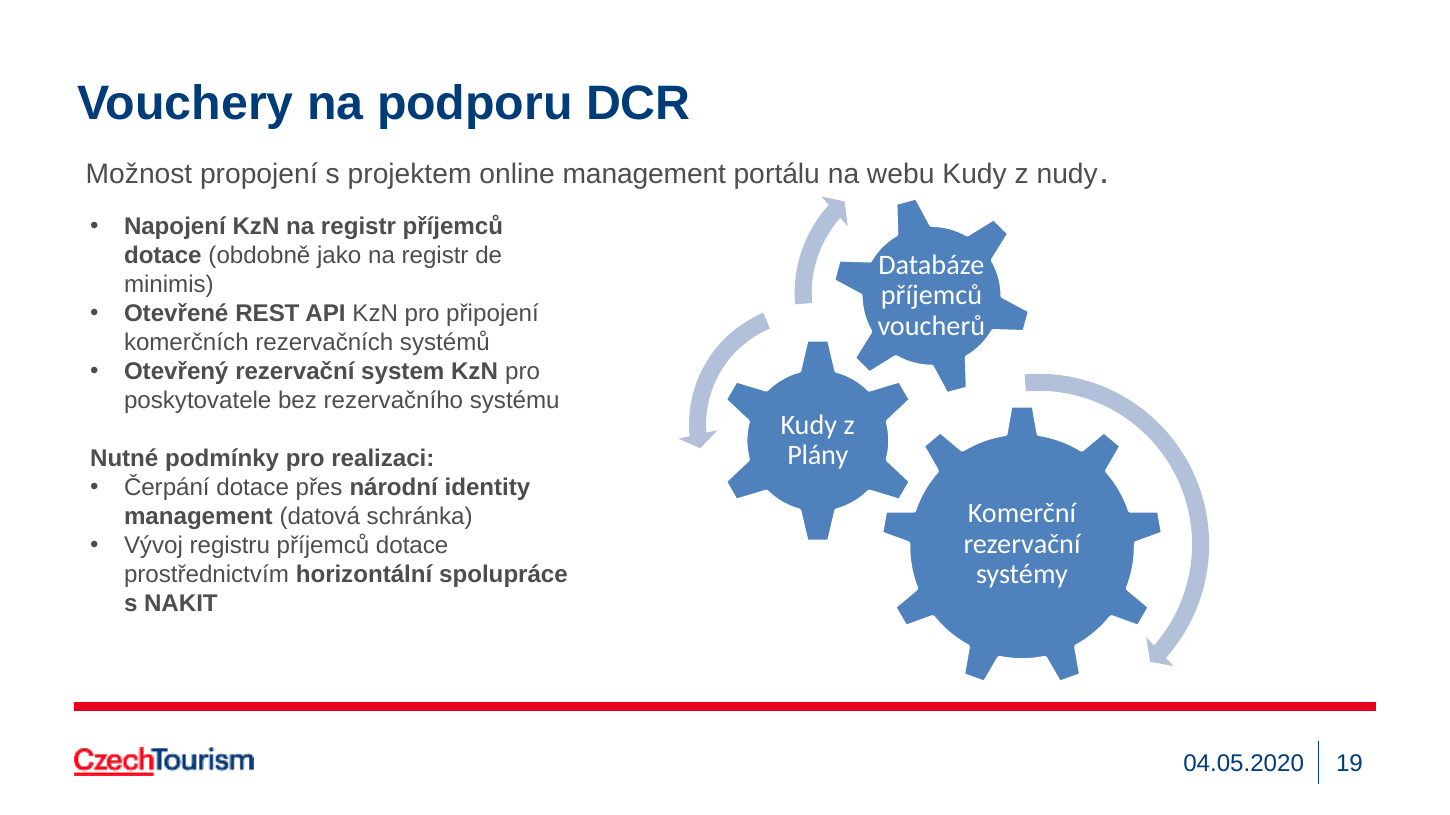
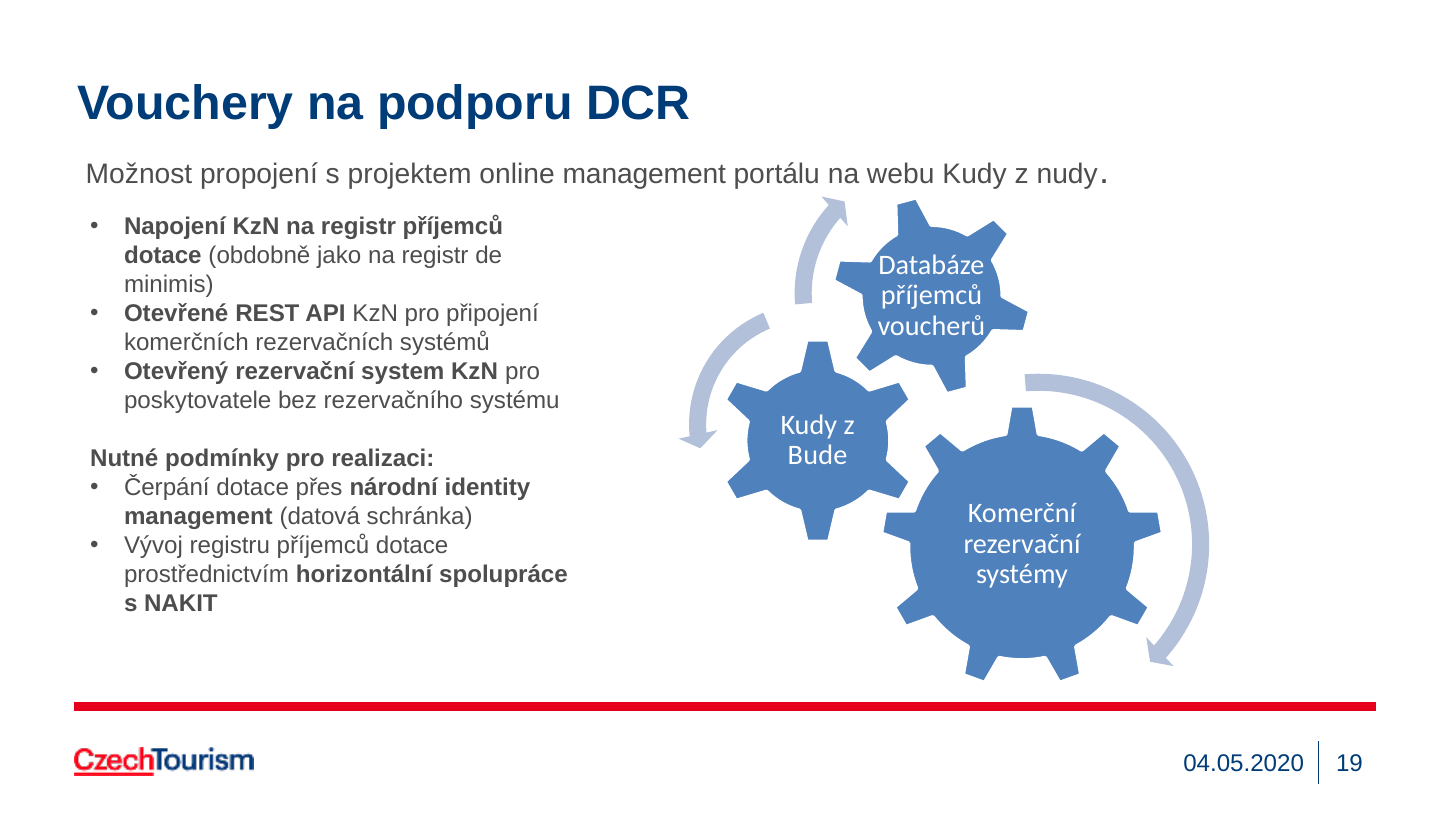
Plány: Plány -> Bude
